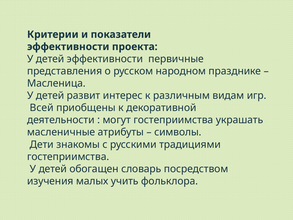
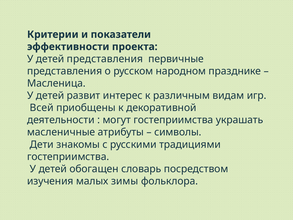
детей эффективности: эффективности -> представления
учить: учить -> зимы
